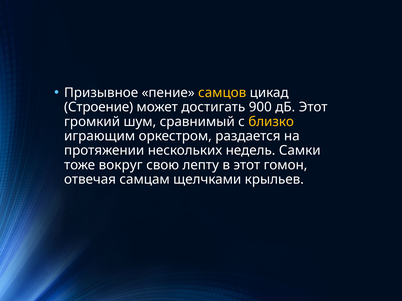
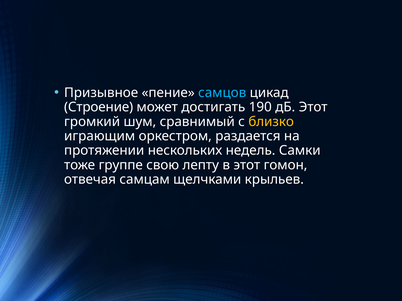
самцов colour: yellow -> light blue
900: 900 -> 190
вокруг: вокруг -> группе
